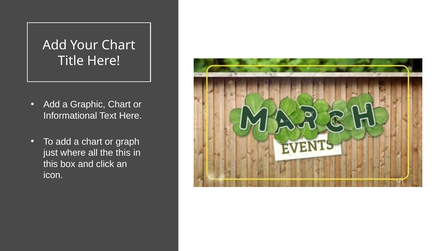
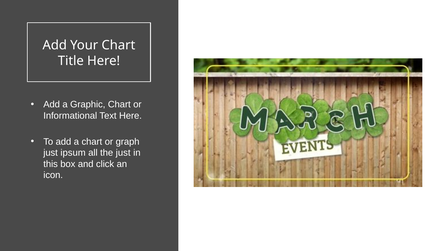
where: where -> ipsum
the this: this -> just
